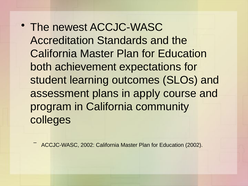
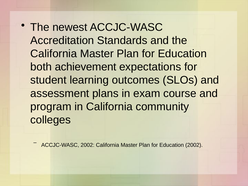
apply: apply -> exam
